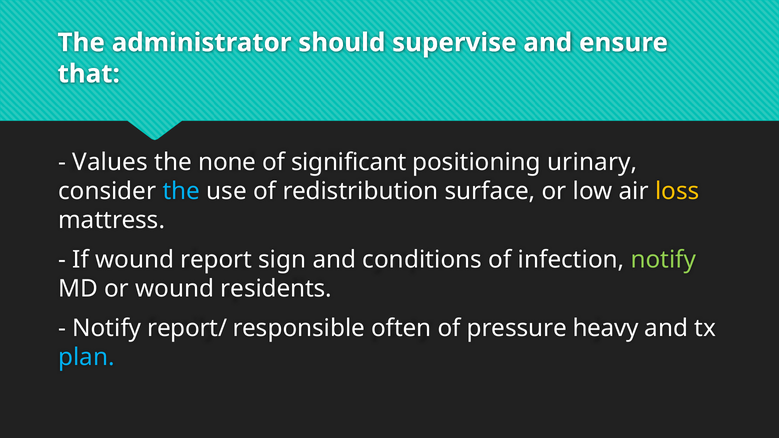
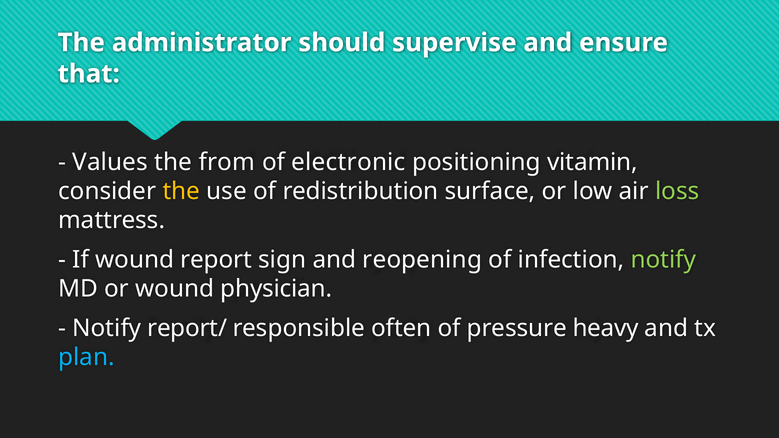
none: none -> from
significant: significant -> electronic
urinary: urinary -> vitamin
the at (181, 191) colour: light blue -> yellow
loss colour: yellow -> light green
conditions: conditions -> reopening
residents: residents -> physician
